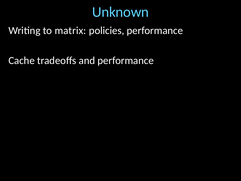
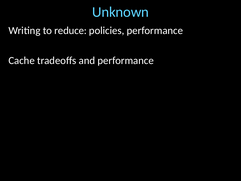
matrix: matrix -> reduce
